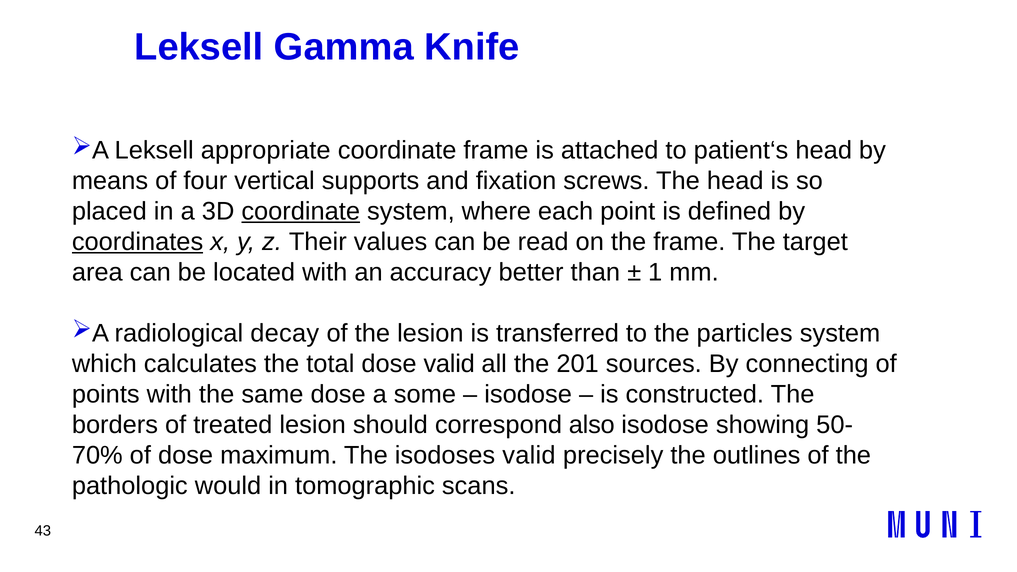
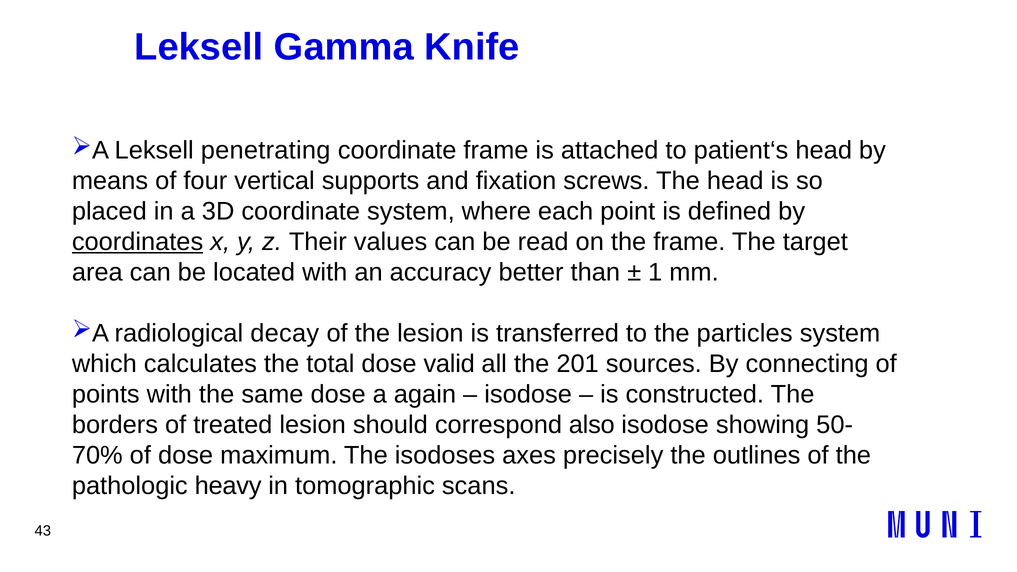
appropriate: appropriate -> penetrating
coordinate at (301, 212) underline: present -> none
some: some -> again
isodoses valid: valid -> axes
would: would -> heavy
